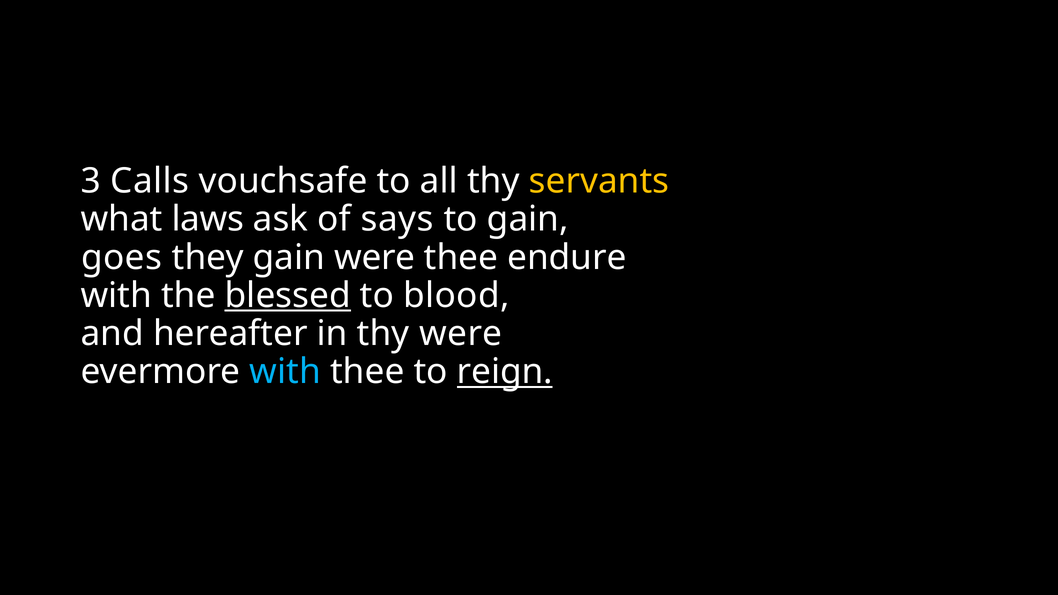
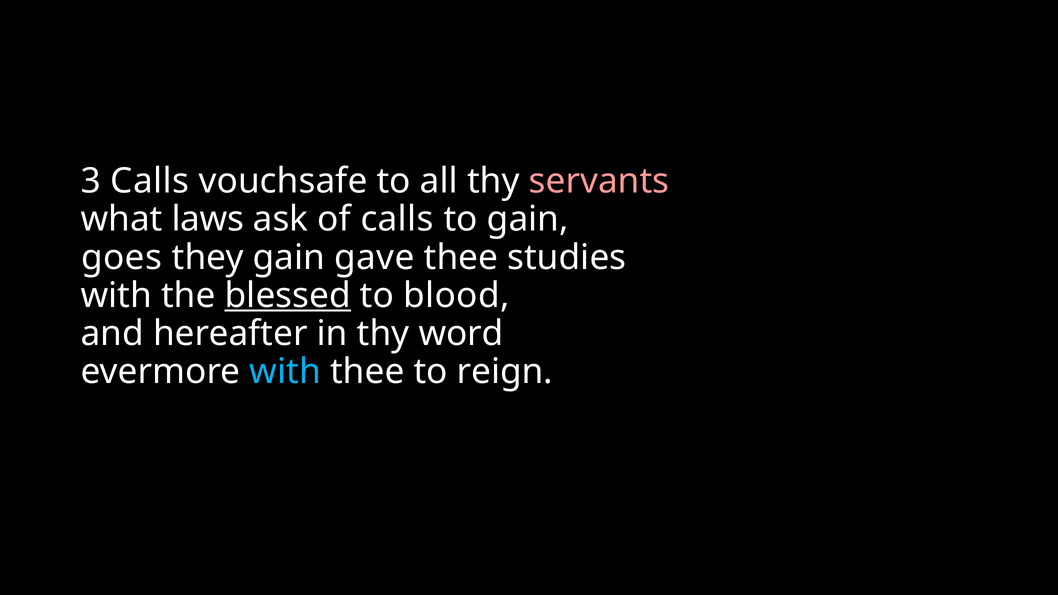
servants colour: yellow -> pink
of says: says -> calls
gain were: were -> gave
endure: endure -> studies
thy were: were -> word
reign underline: present -> none
